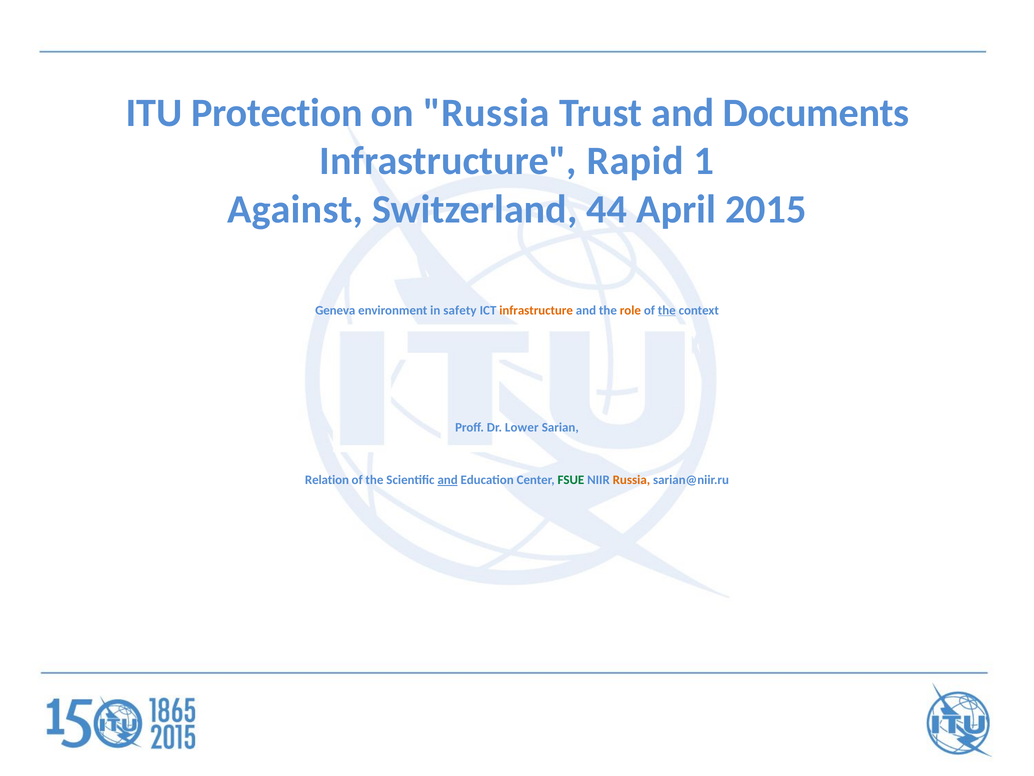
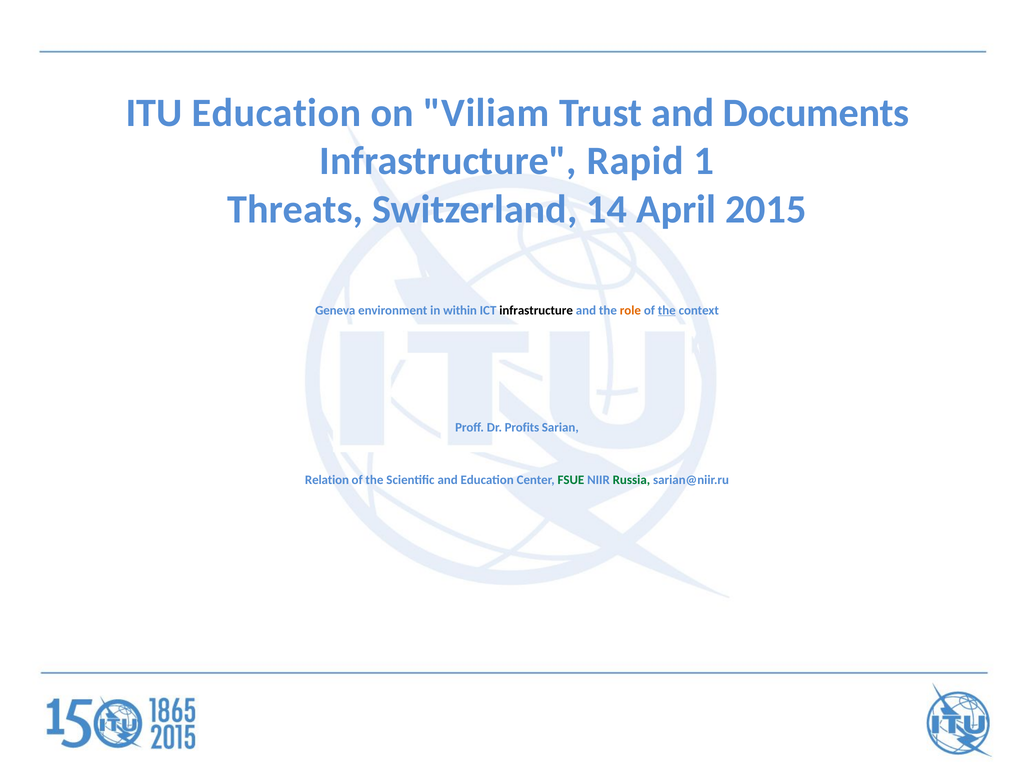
ITU Protection: Protection -> Education
on Russia: Russia -> Viliam
Against: Against -> Threats
44: 44 -> 14
safety: safety -> within
infrastructure at (536, 310) colour: orange -> black
Lower: Lower -> Profits
and at (448, 480) underline: present -> none
Russia at (631, 480) colour: orange -> green
